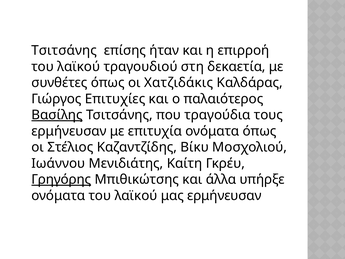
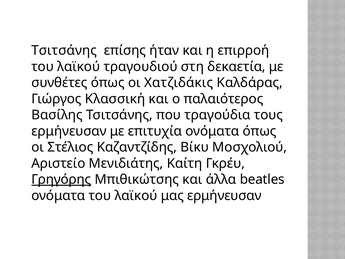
Επιτυχίες: Επιτυχίες -> Κλασσική
Βασίλης underline: present -> none
Ιωάννου: Ιωάννου -> Αριστείο
υπήρξε: υπήρξε -> beatles
